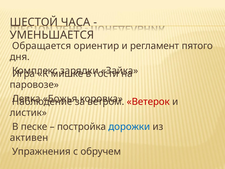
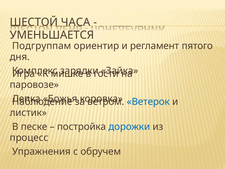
Обращается: Обращается -> Подгруппам
Ветерок colour: red -> blue
активен: активен -> процесс
